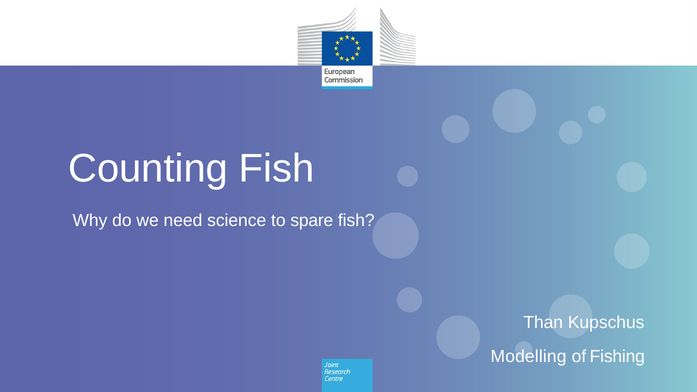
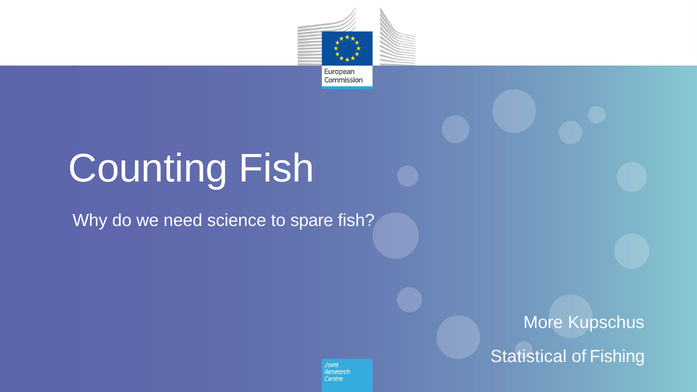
Than: Than -> More
Modelling: Modelling -> Statistical
